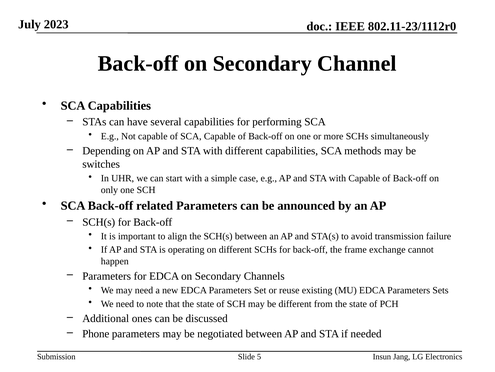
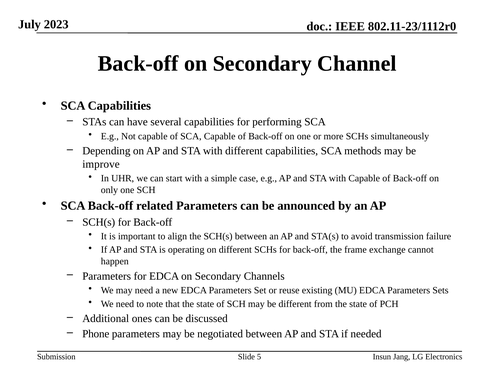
switches: switches -> improve
